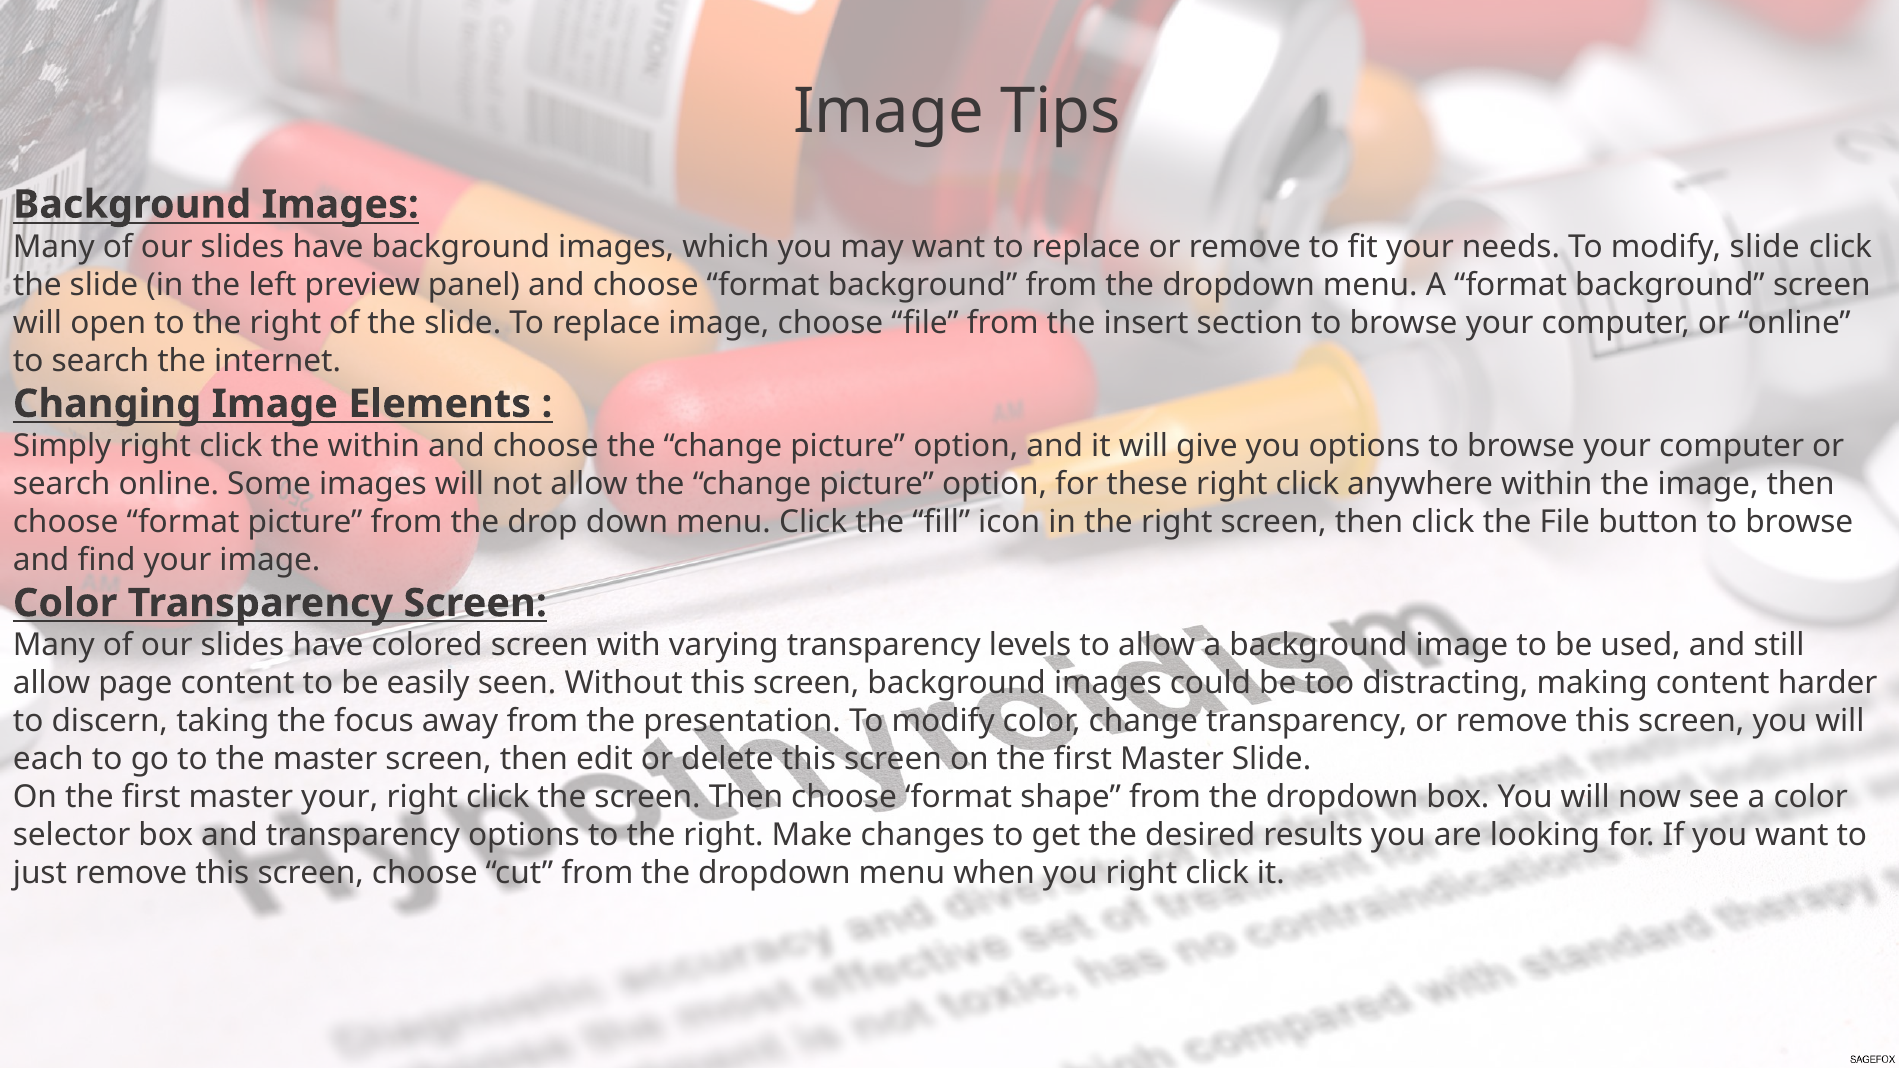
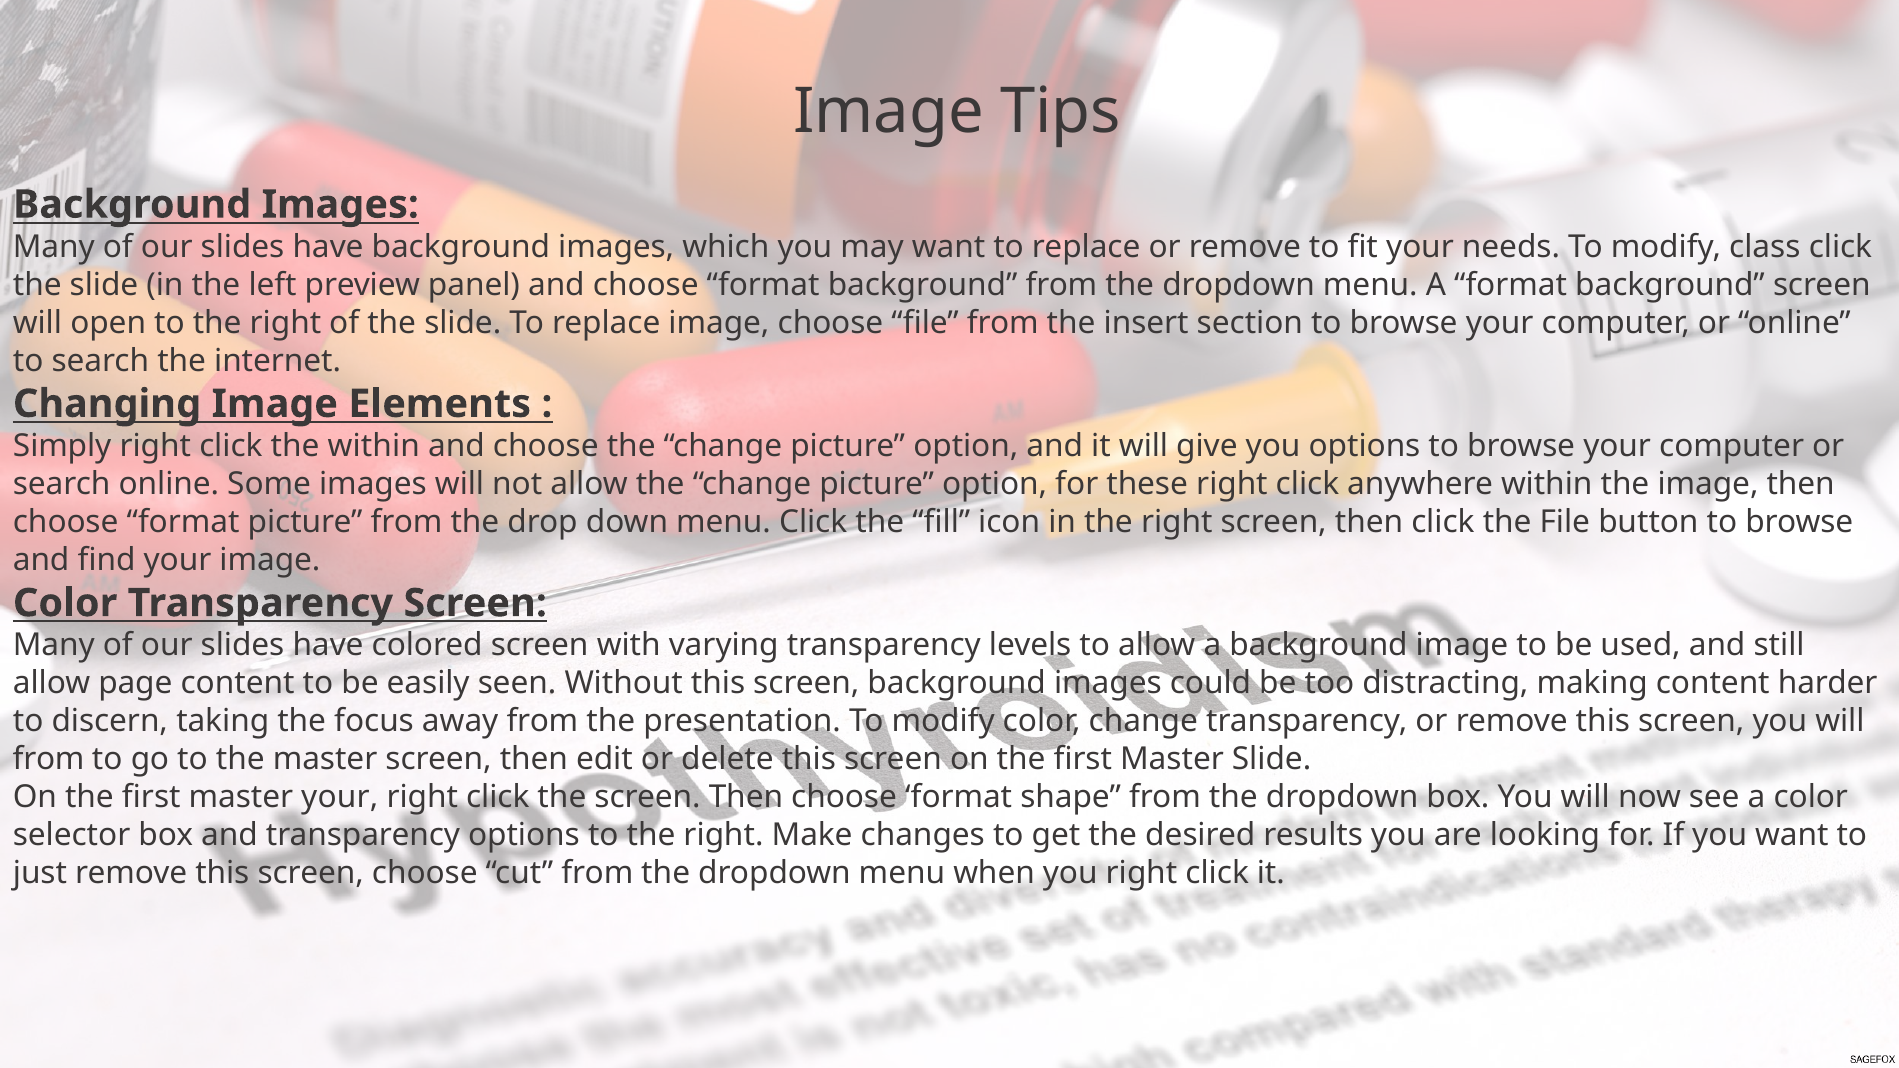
modify slide: slide -> class
each at (48, 759): each -> from
